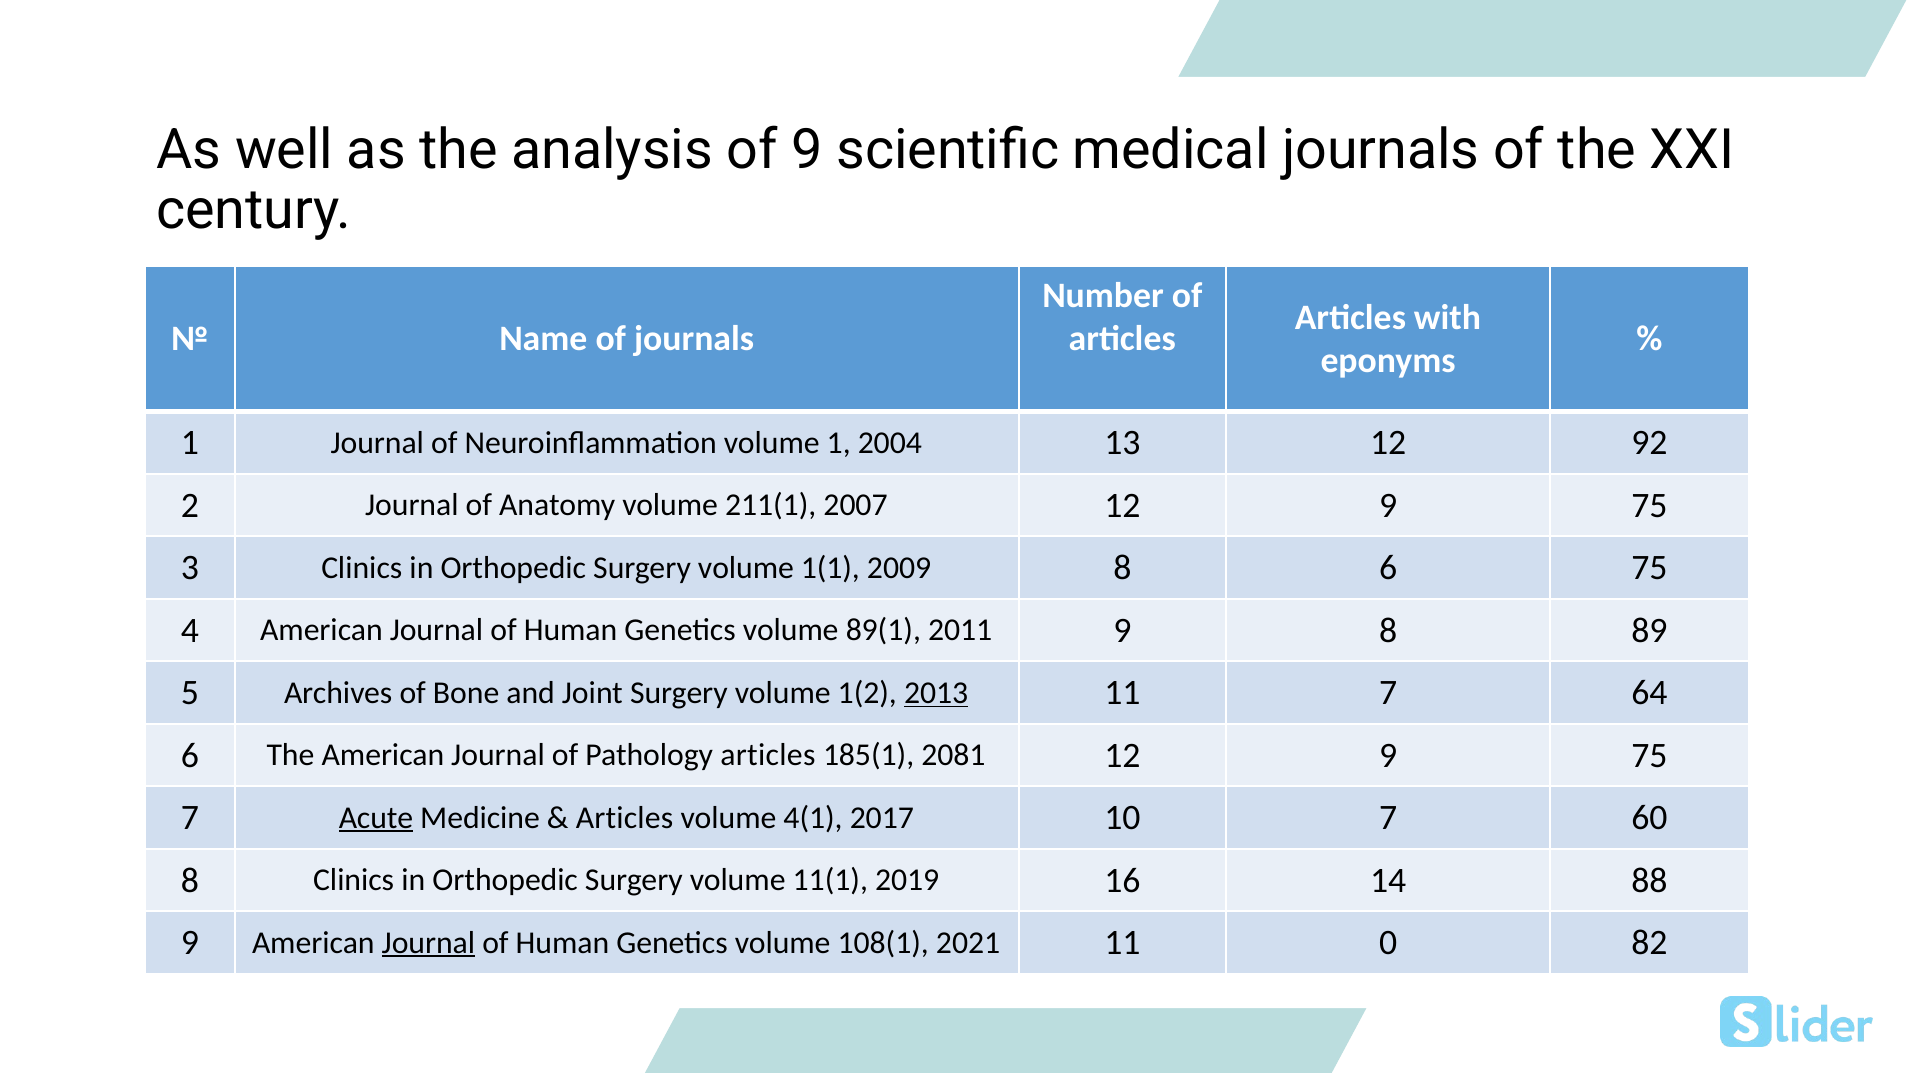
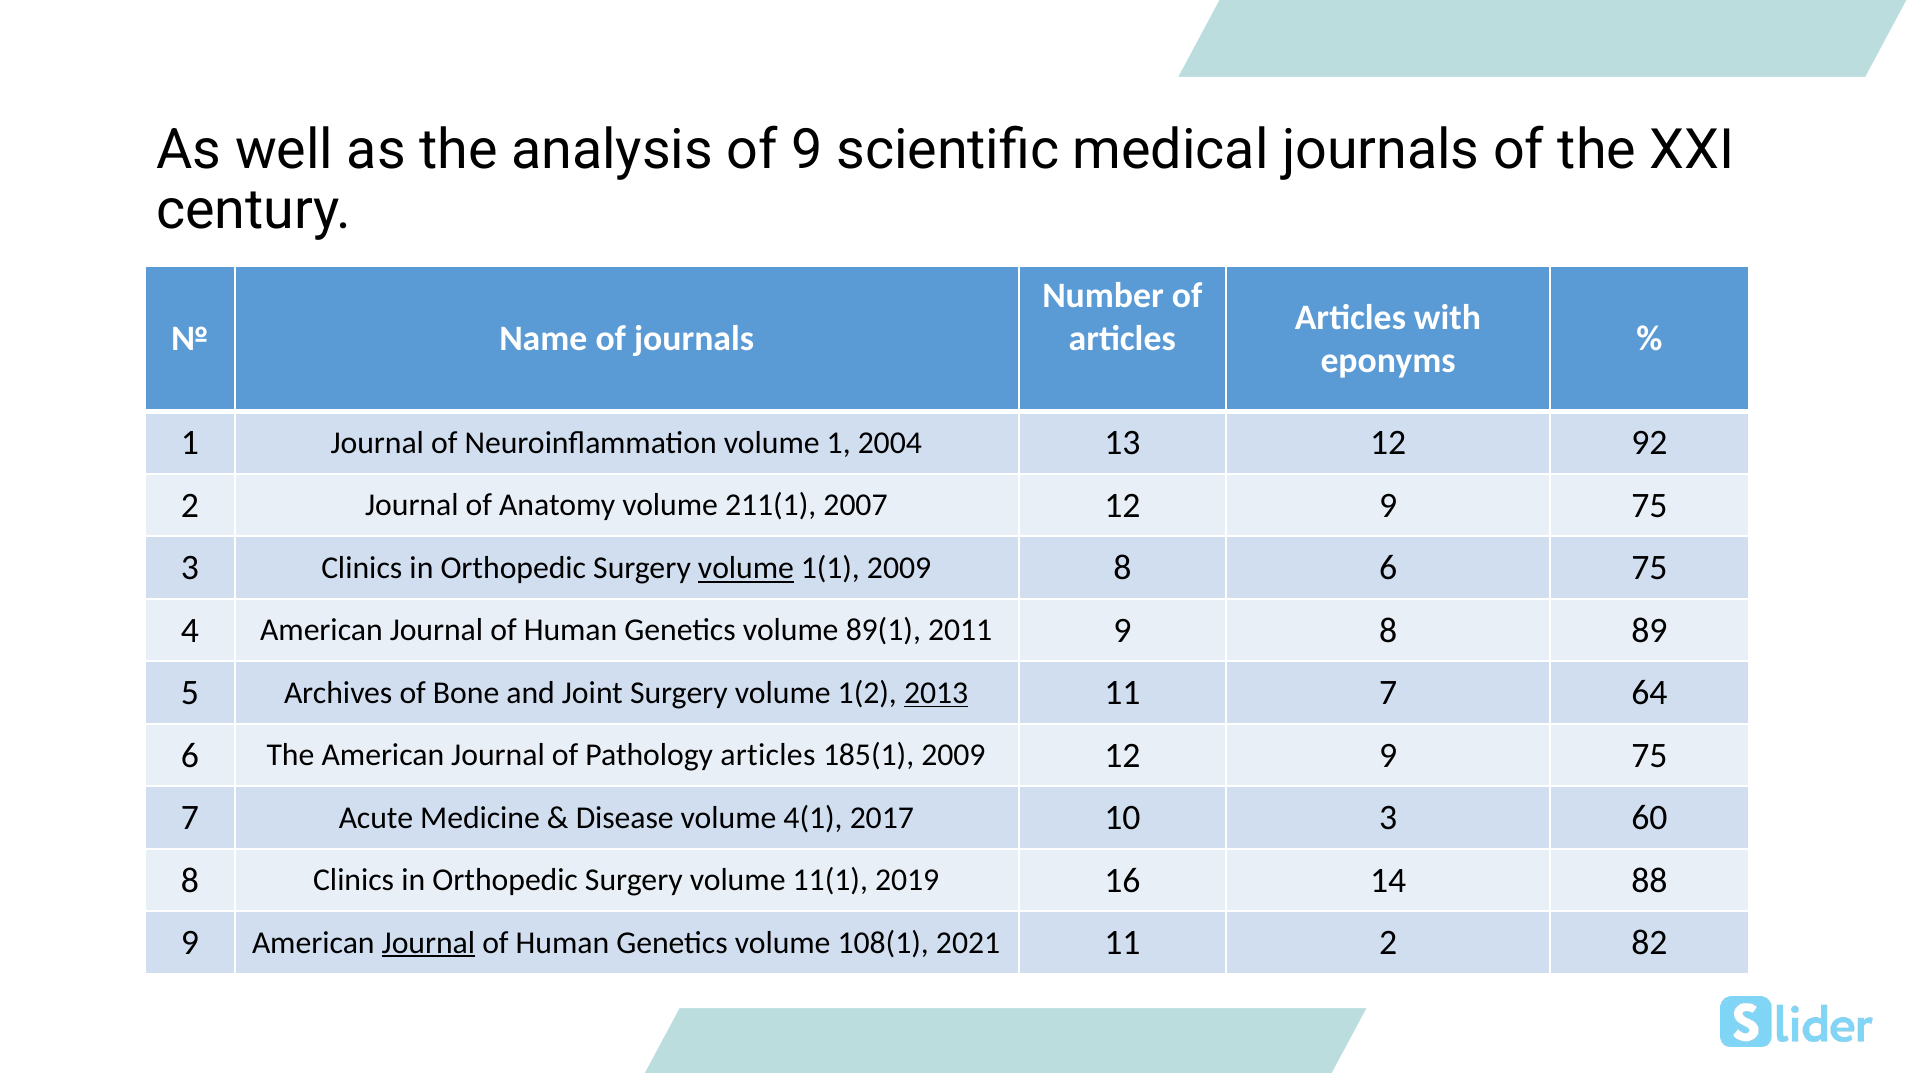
volume at (746, 568) underline: none -> present
185(1 2081: 2081 -> 2009
Acute underline: present -> none
Articles at (625, 818): Articles -> Disease
10 7: 7 -> 3
11 0: 0 -> 2
